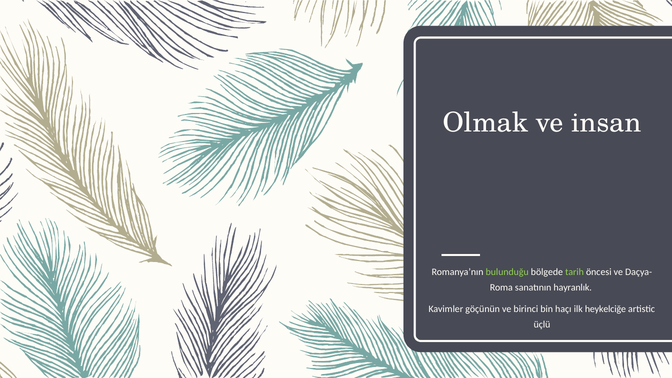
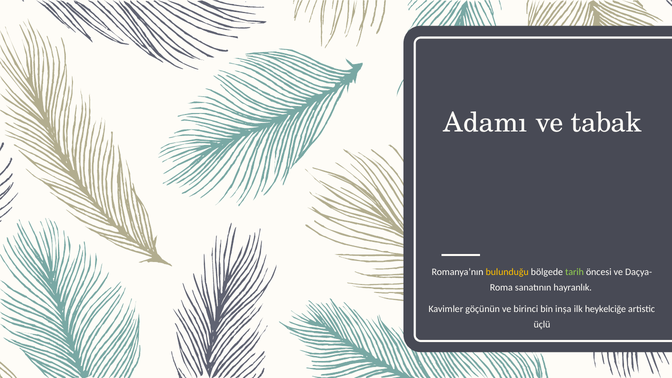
Olmak: Olmak -> Adamı
insan: insan -> tabak
bulunduğu colour: light green -> yellow
haçı: haçı -> inșa
